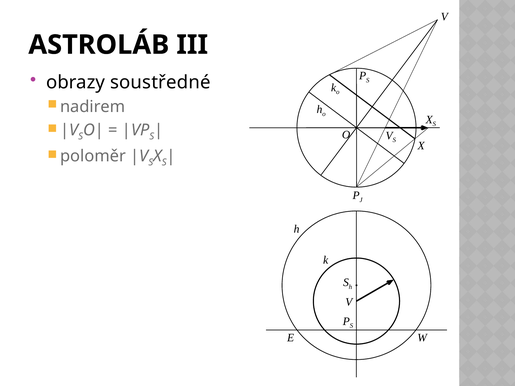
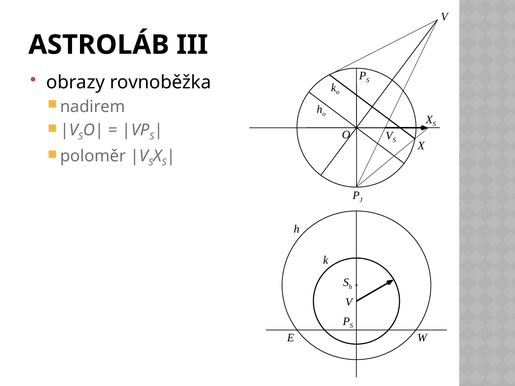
soustředné: soustředné -> rovnoběžka
